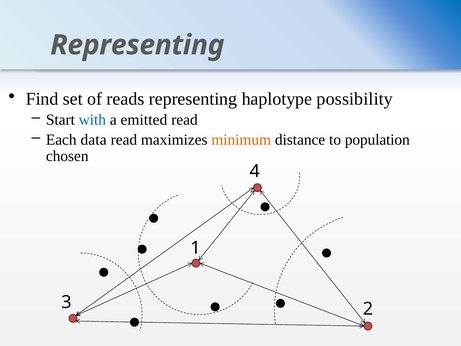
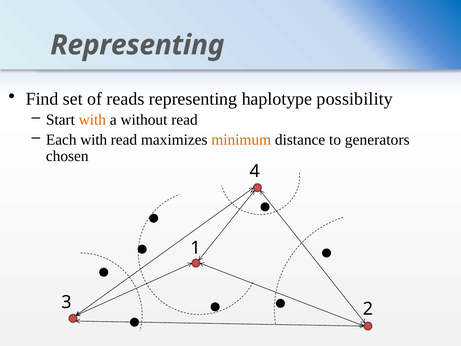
with at (92, 120) colour: blue -> orange
emitted: emitted -> without
Each data: data -> with
population: population -> generators
